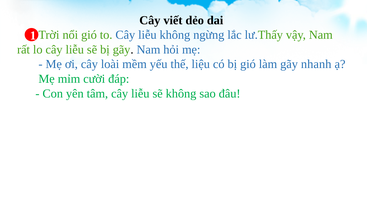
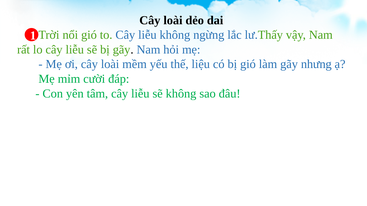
viết at (173, 20): viết -> loài
gãy nhanh: nhanh -> nhưng
